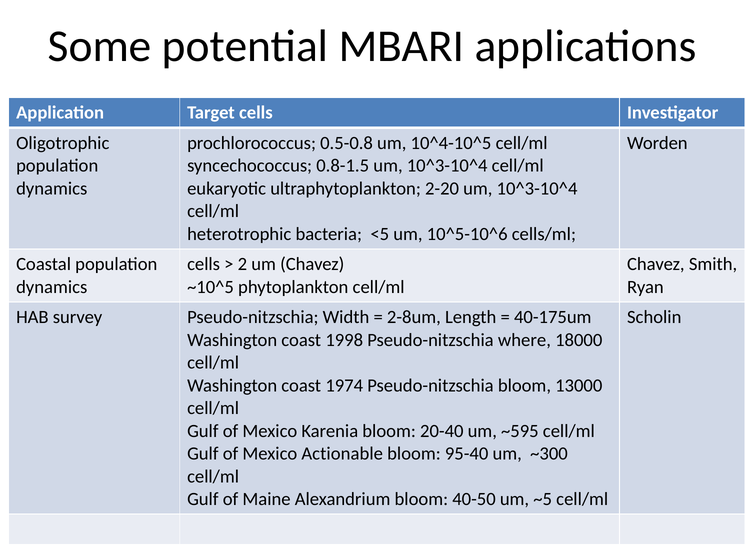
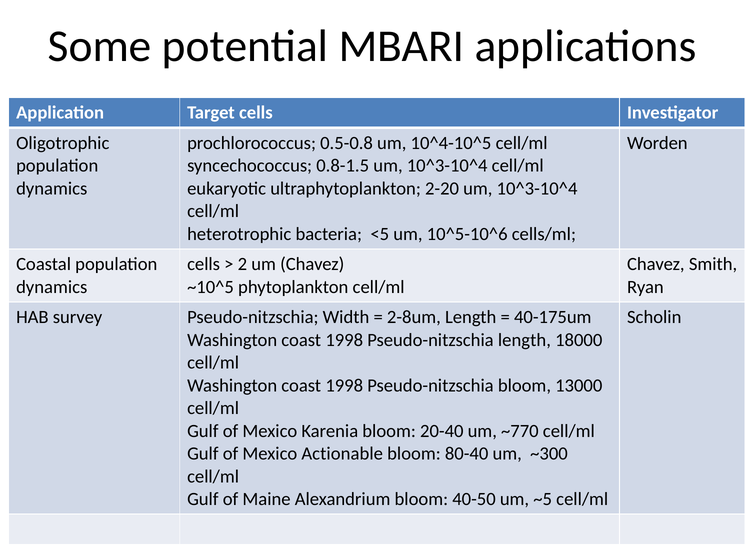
Pseudo-nitzschia where: where -> length
1974 at (344, 385): 1974 -> 1998
~595: ~595 -> ~770
95-40: 95-40 -> 80-40
